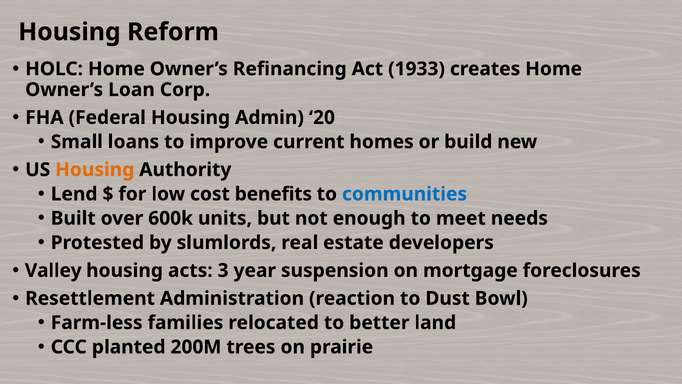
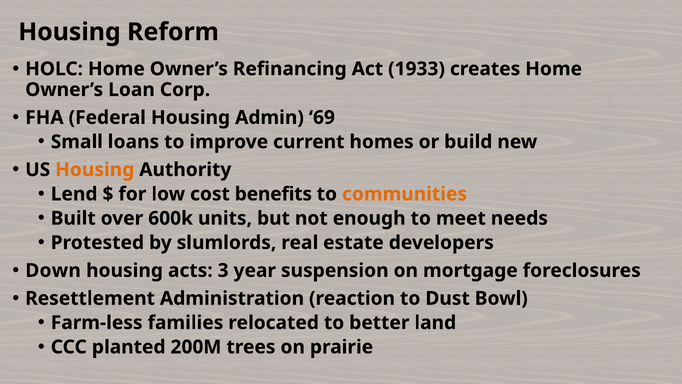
20: 20 -> 69
communities colour: blue -> orange
Valley: Valley -> Down
